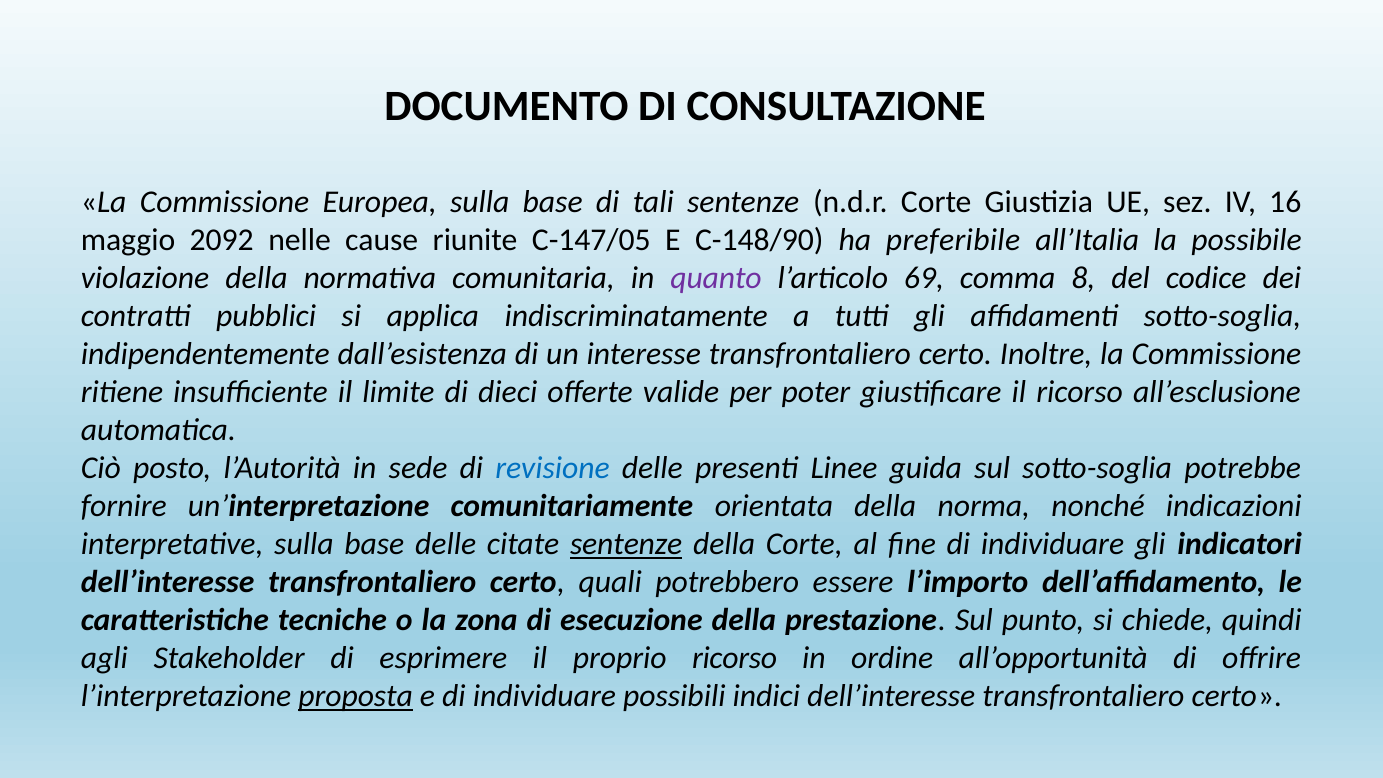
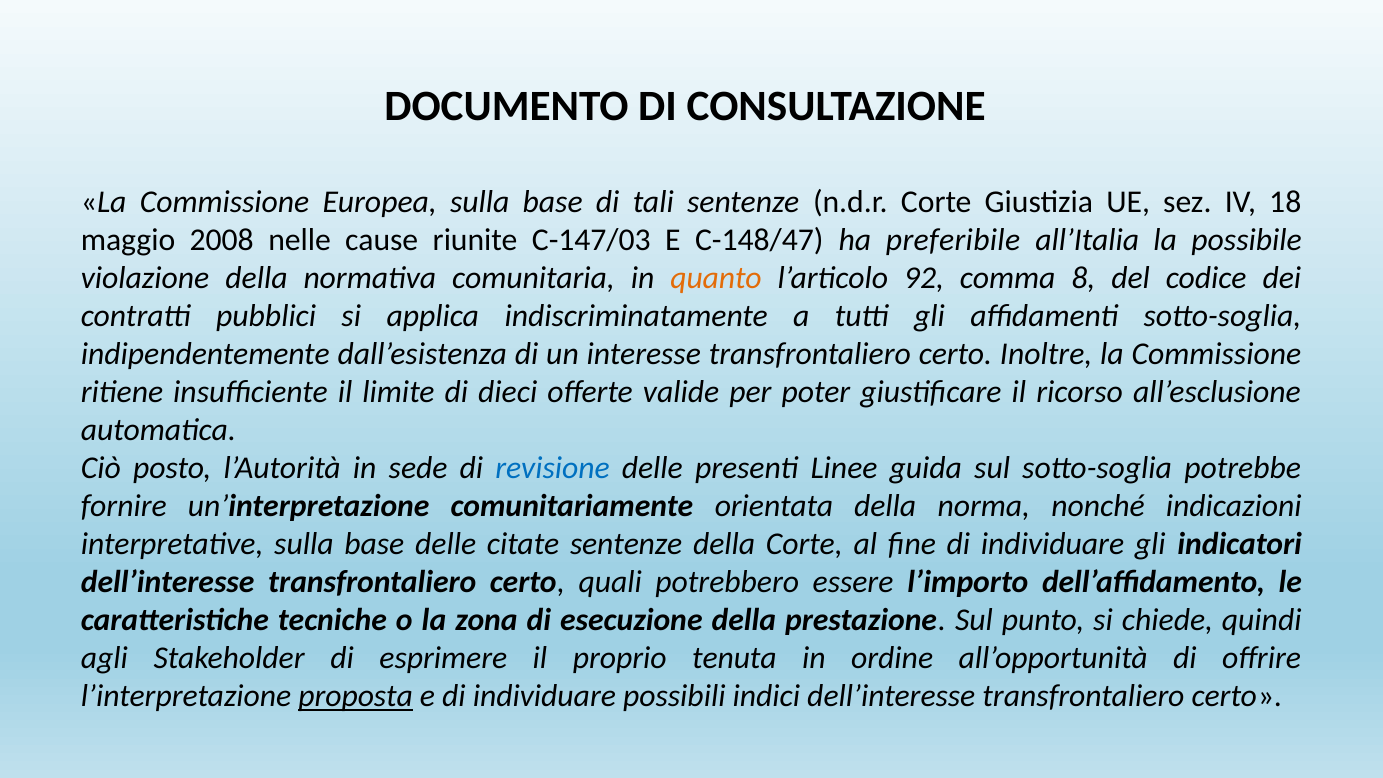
16: 16 -> 18
2092: 2092 -> 2008
C-147/05: C-147/05 -> C-147/03
C-148/90: C-148/90 -> C-148/47
quanto colour: purple -> orange
69: 69 -> 92
sentenze at (626, 544) underline: present -> none
proprio ricorso: ricorso -> tenuta
